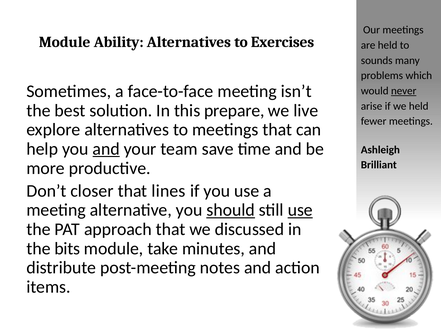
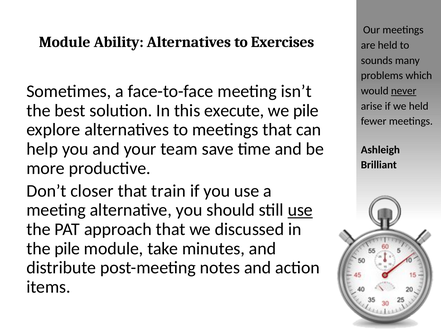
prepare: prepare -> execute
we live: live -> pile
and at (106, 149) underline: present -> none
lines: lines -> train
should underline: present -> none
the bits: bits -> pile
